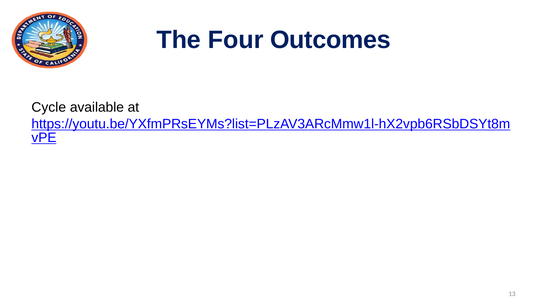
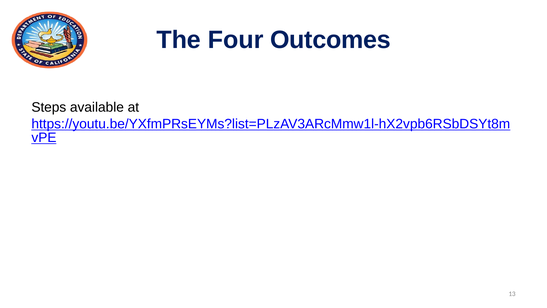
Cycle: Cycle -> Steps
